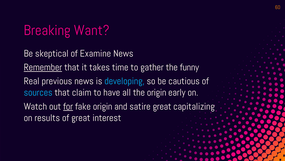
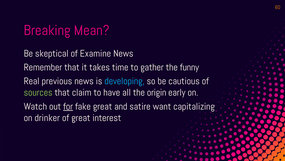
Want: Want -> Mean
Remember underline: present -> none
sources colour: light blue -> light green
fake origin: origin -> great
satire great: great -> want
results: results -> drinker
